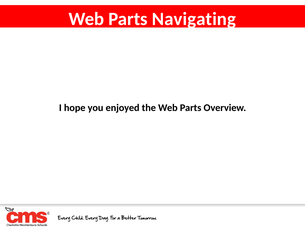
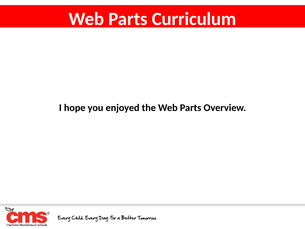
Navigating: Navigating -> Curriculum
